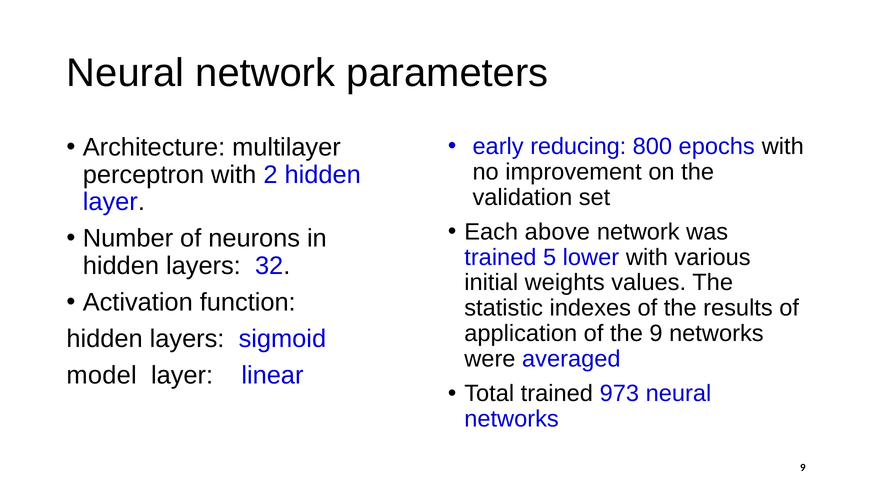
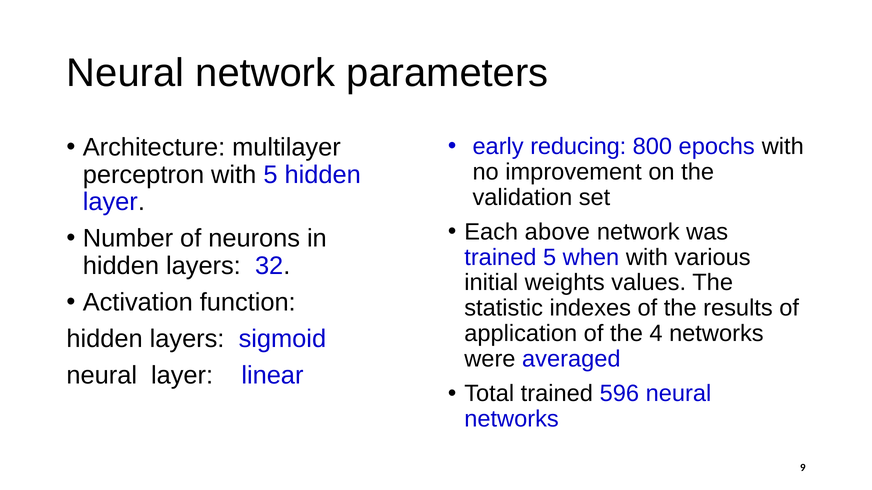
with 2: 2 -> 5
lower: lower -> when
the 9: 9 -> 4
model at (102, 376): model -> neural
973: 973 -> 596
